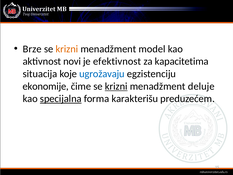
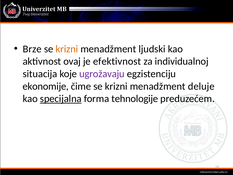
model: model -> ljudski
novi: novi -> ovaj
kapacitetima: kapacitetima -> individualnoj
ugrožavaju colour: blue -> purple
krizni at (116, 86) underline: present -> none
karakterišu: karakterišu -> tehnologije
